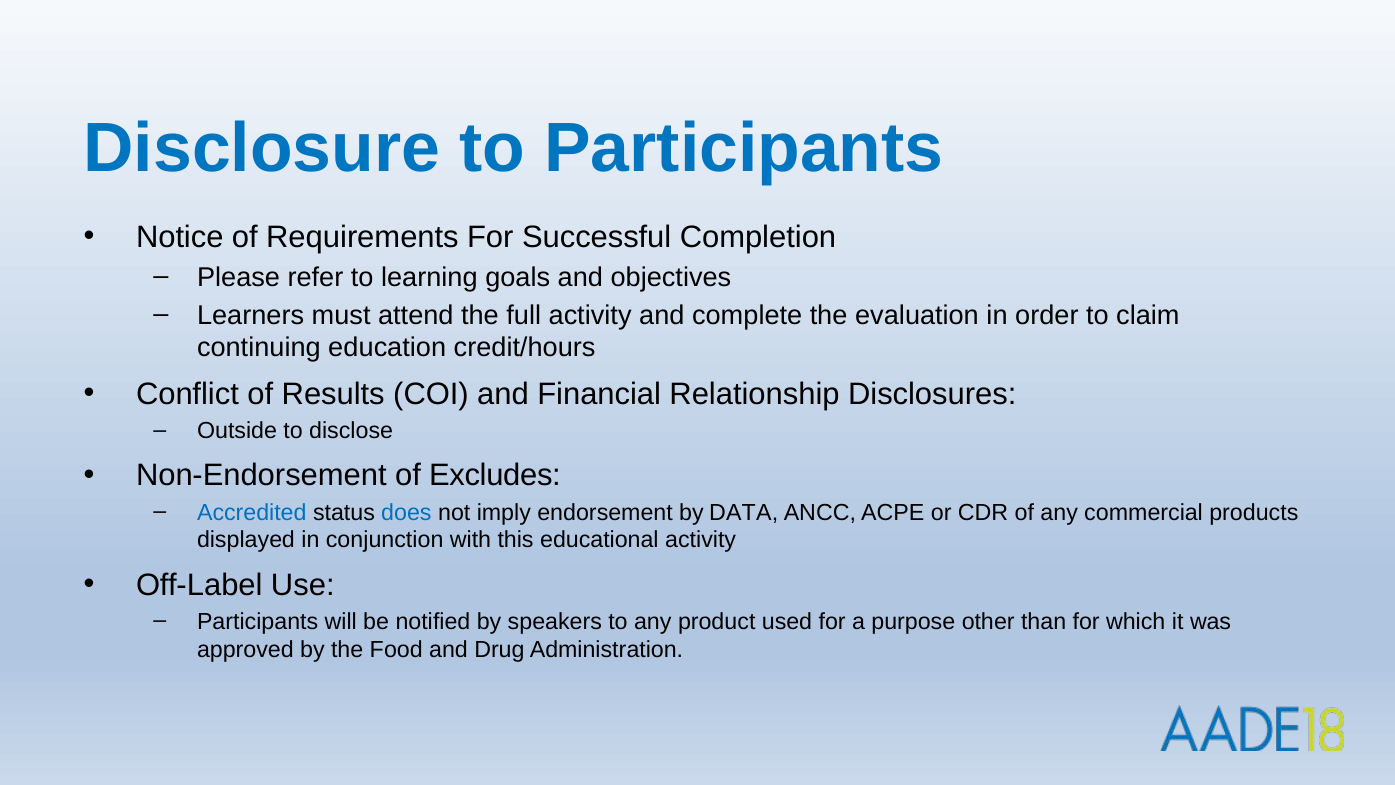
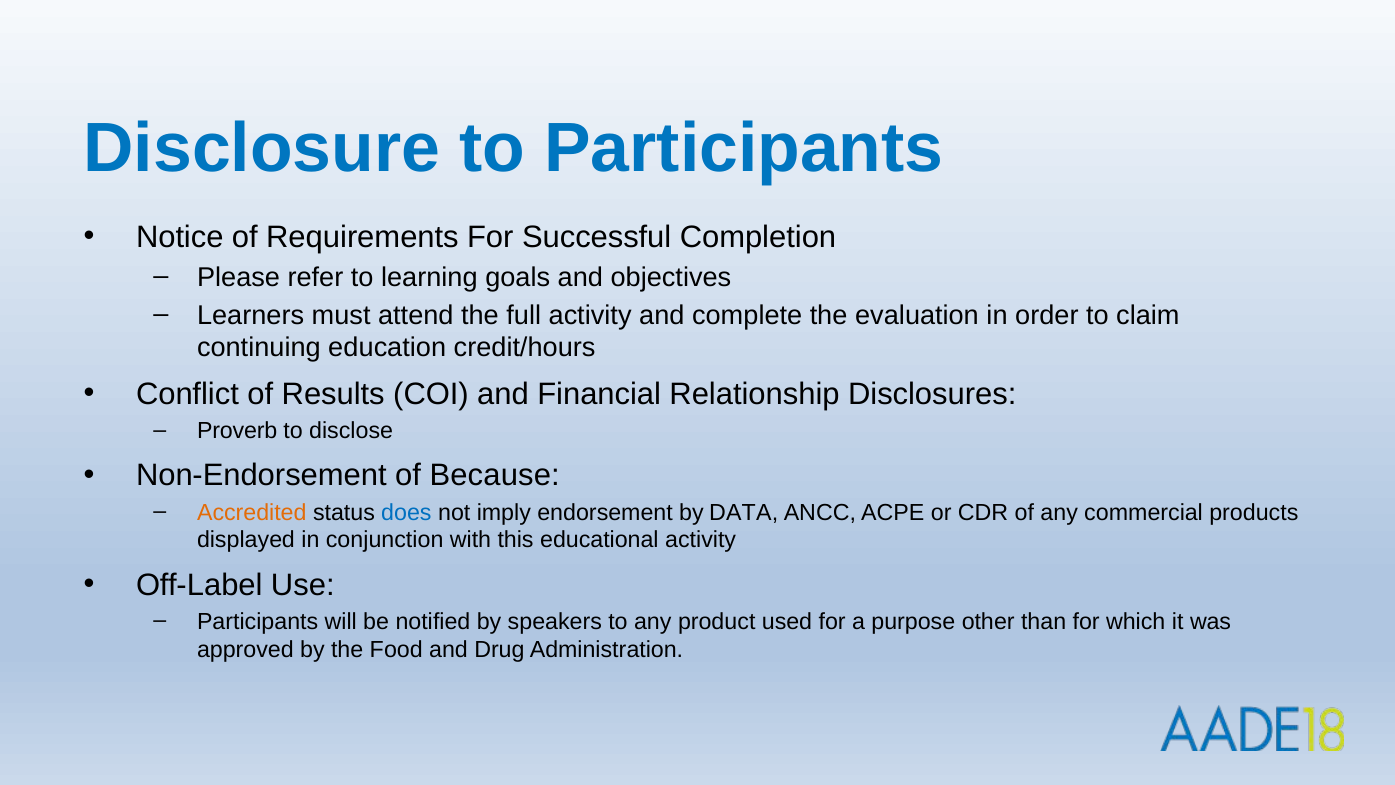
Outside: Outside -> Proverb
Excludes: Excludes -> Because
Accredited colour: blue -> orange
